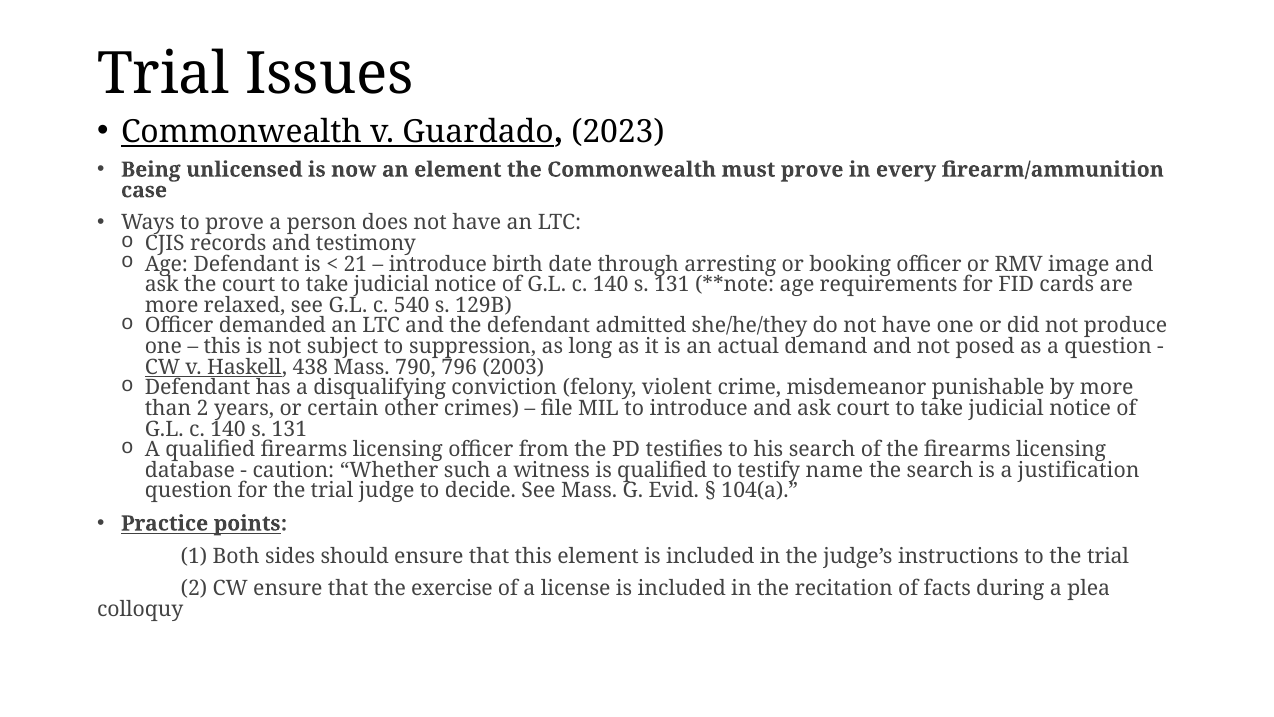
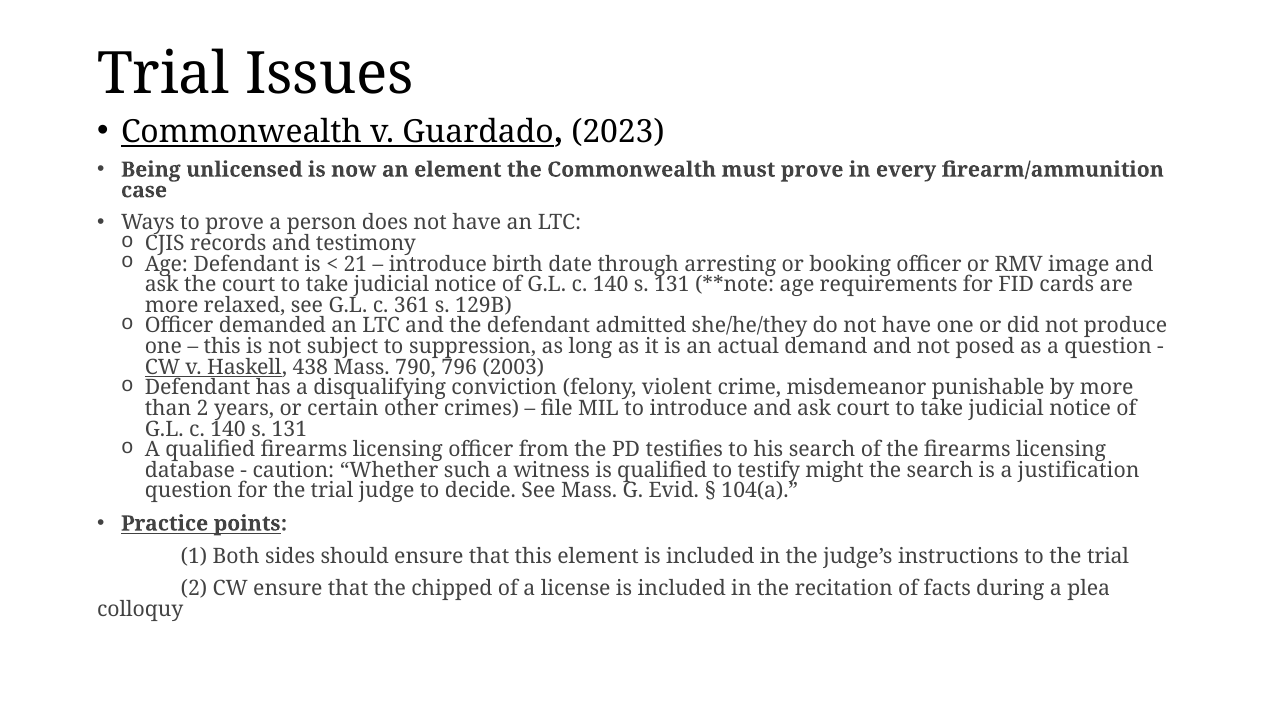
540: 540 -> 361
name: name -> might
exercise: exercise -> chipped
